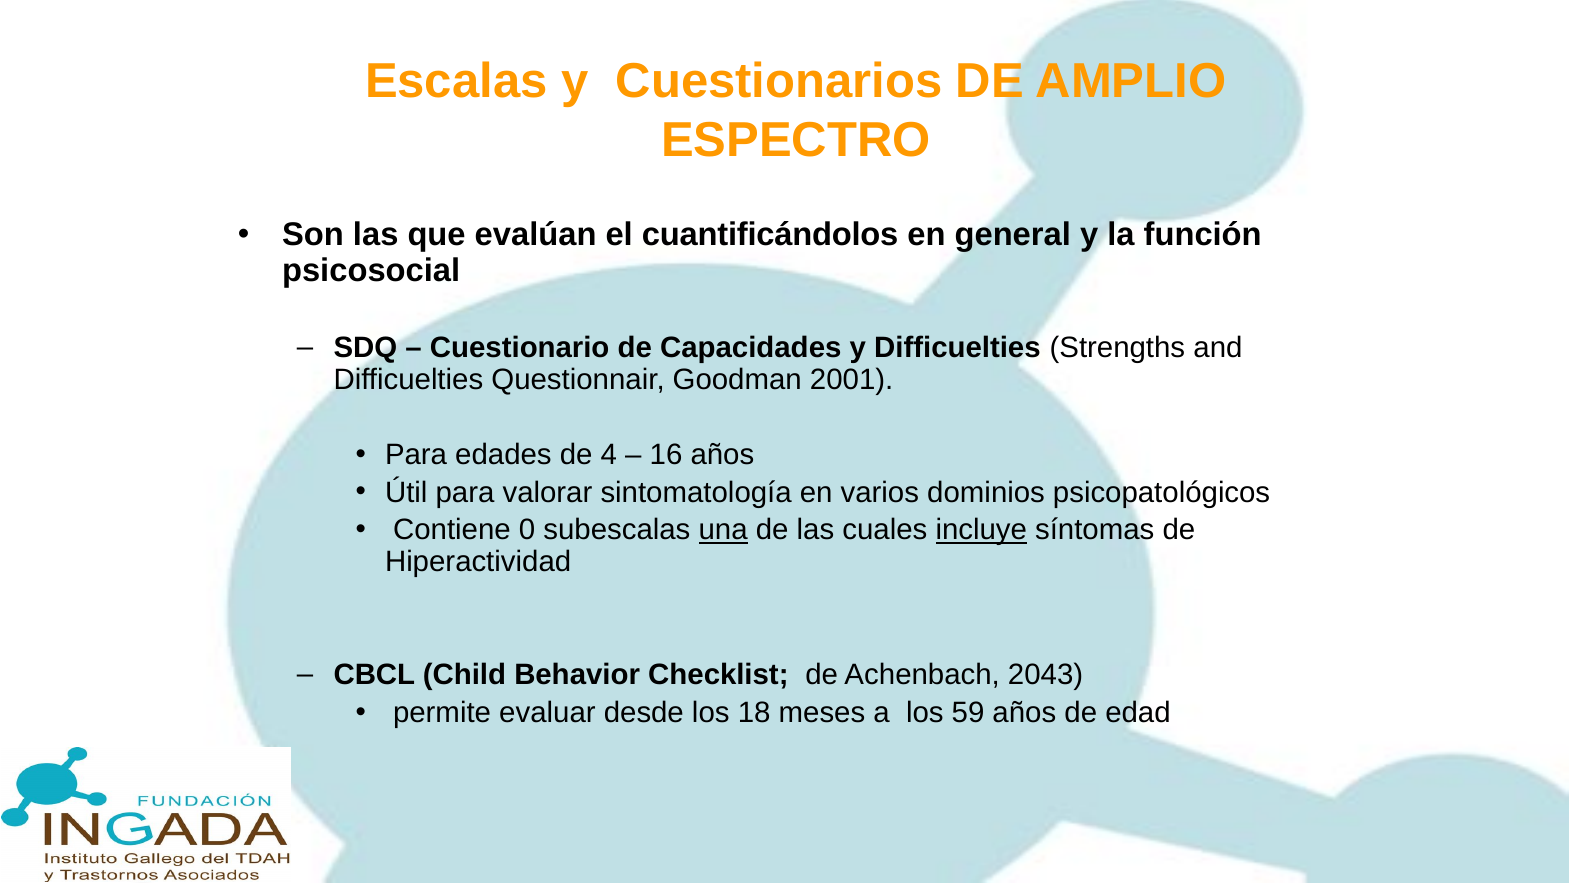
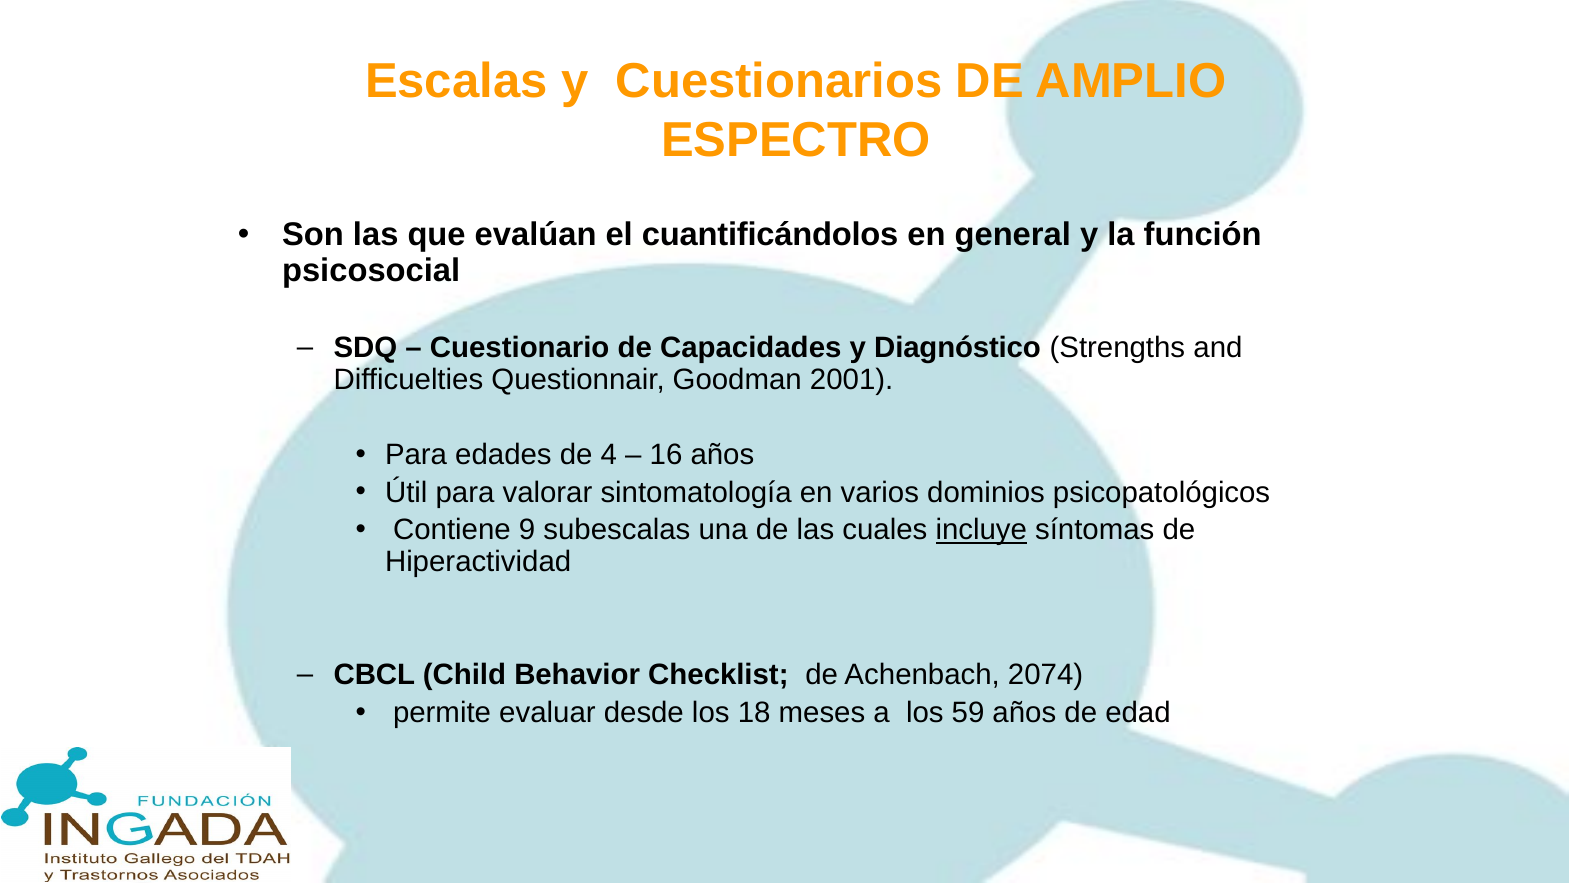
y Difficuelties: Difficuelties -> Diagnóstico
0: 0 -> 9
una underline: present -> none
2043: 2043 -> 2074
